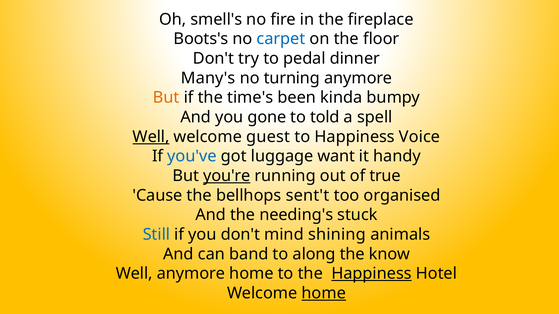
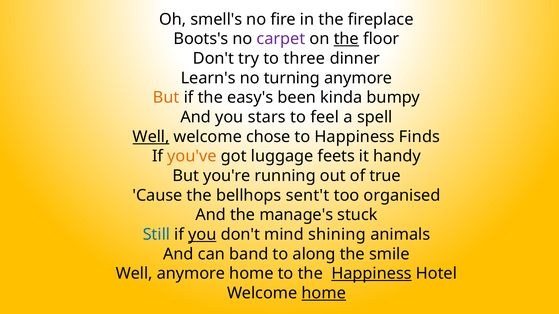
carpet colour: blue -> purple
the at (346, 39) underline: none -> present
pedal: pedal -> three
Many's: Many's -> Learn's
time's: time's -> easy's
gone: gone -> stars
told: told -> feel
guest: guest -> chose
Voice: Voice -> Finds
you've colour: blue -> orange
want: want -> feets
you're underline: present -> none
needing's: needing's -> manage's
you at (202, 235) underline: none -> present
know: know -> smile
